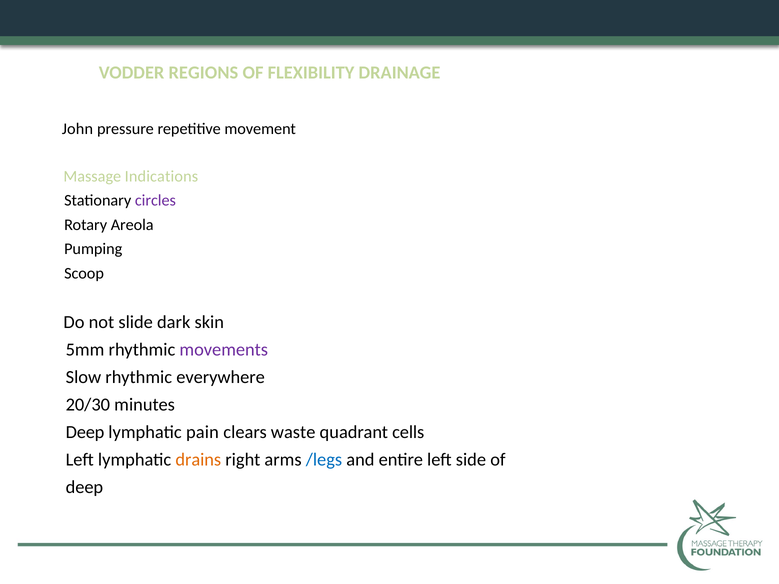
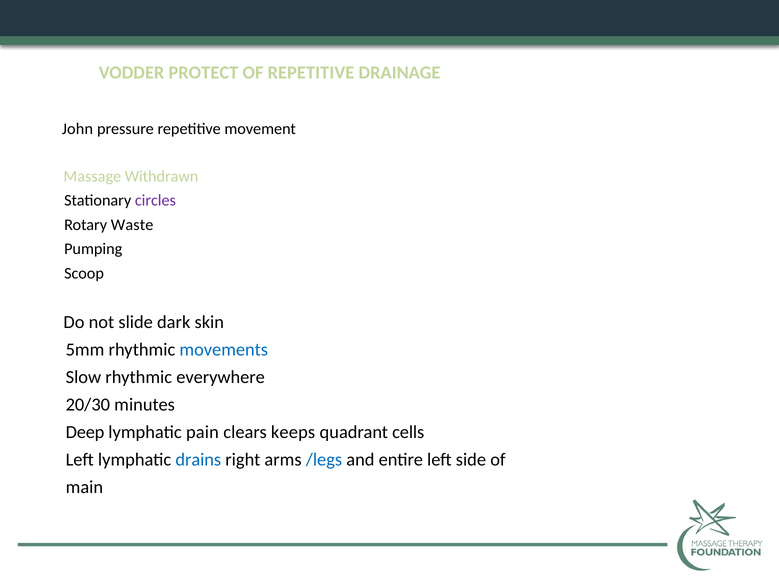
REGIONS: REGIONS -> PROTECT
OF FLEXIBILITY: FLEXIBILITY -> REPETITIVE
Indications: Indications -> Withdrawn
Areola: Areola -> Waste
movements colour: purple -> blue
waste: waste -> keeps
drains colour: orange -> blue
deep at (84, 487): deep -> main
